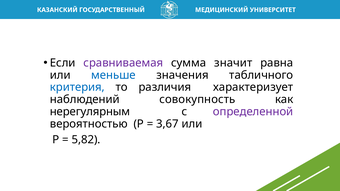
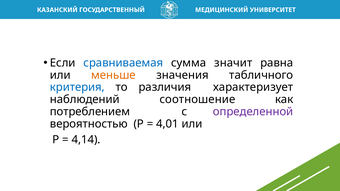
сравниваемая colour: purple -> blue
меньше colour: blue -> orange
совокупность: совокупность -> соотношение
нерегулярным: нерегулярным -> потреблением
3,67: 3,67 -> 4,01
5,82: 5,82 -> 4,14
